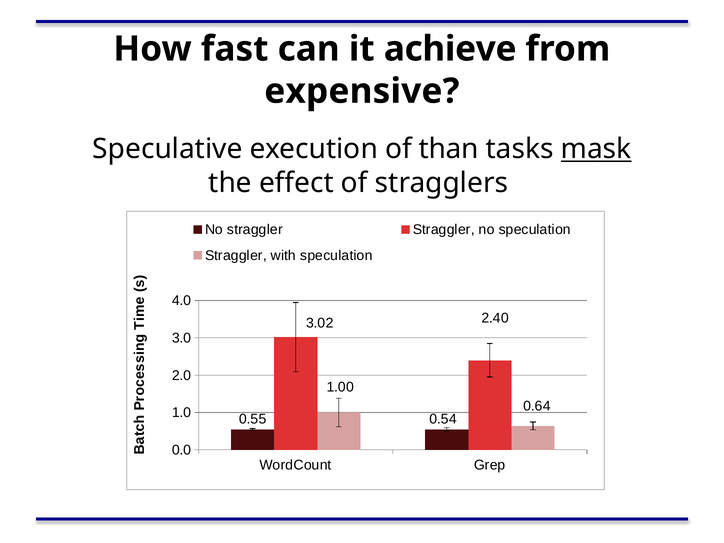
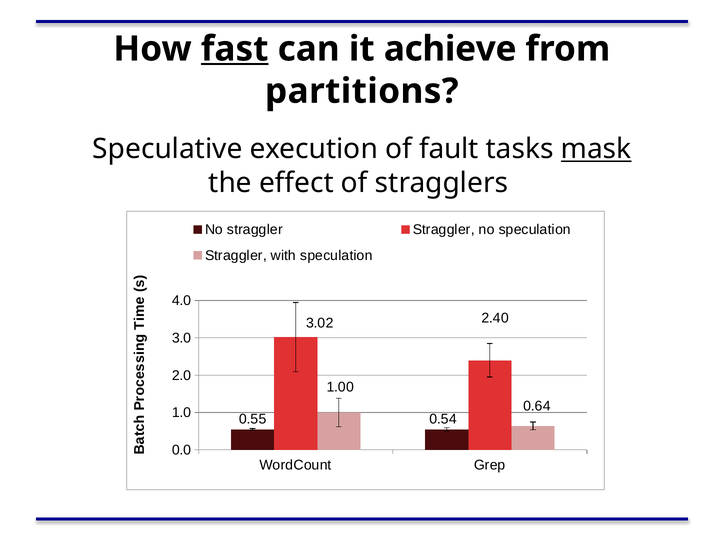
fast underline: none -> present
expensive: expensive -> partitions
than: than -> fault
